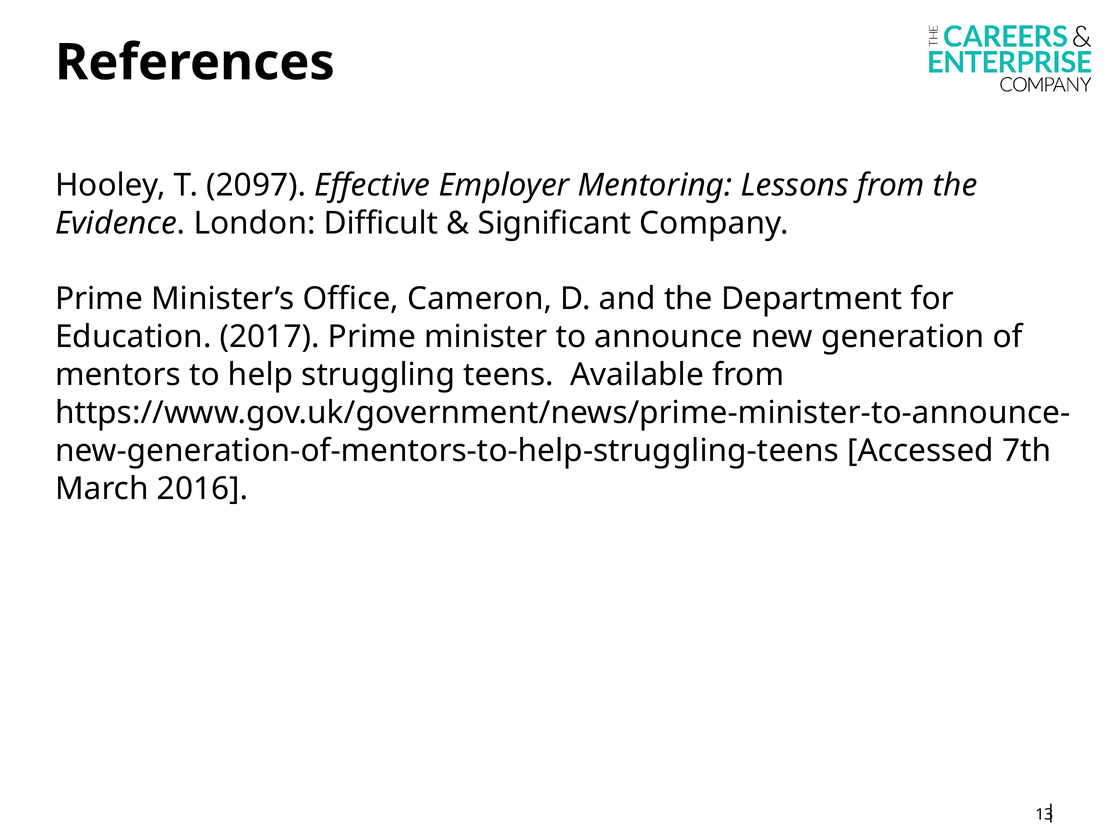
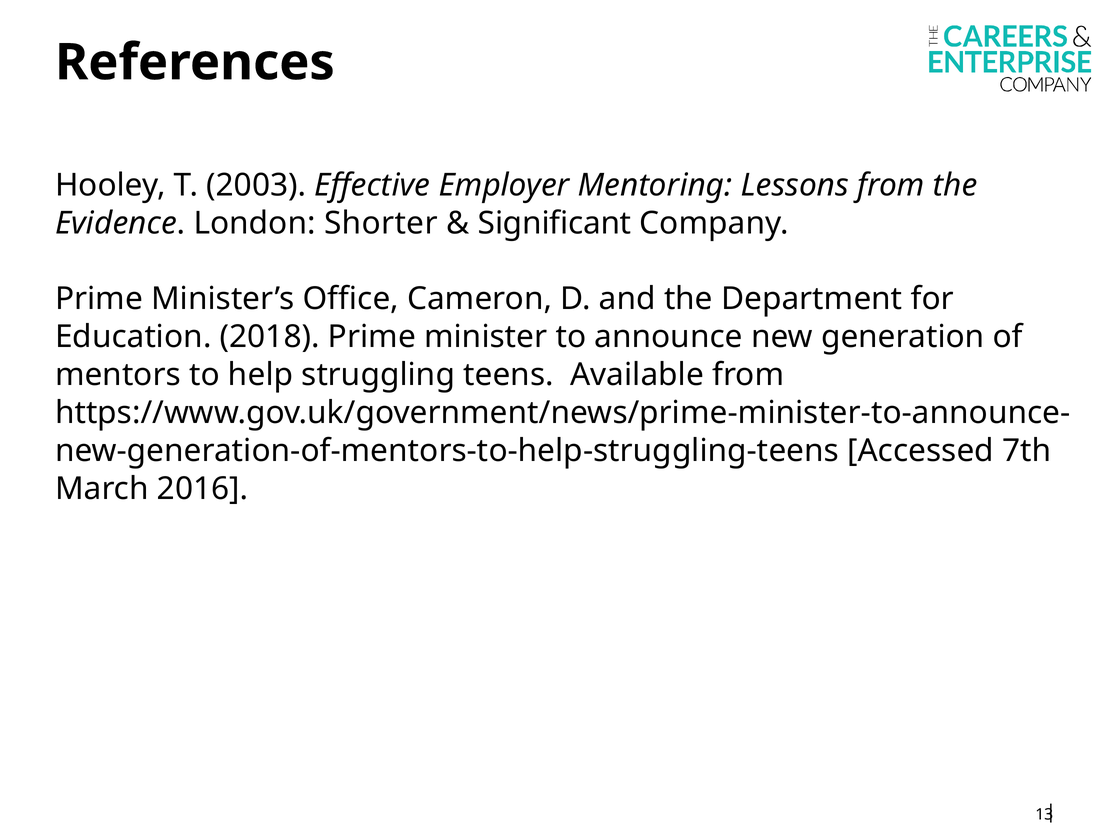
2097: 2097 -> 2003
Difficult: Difficult -> Shorter
2017: 2017 -> 2018
